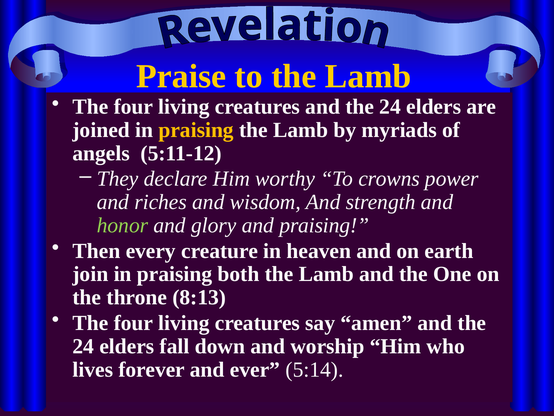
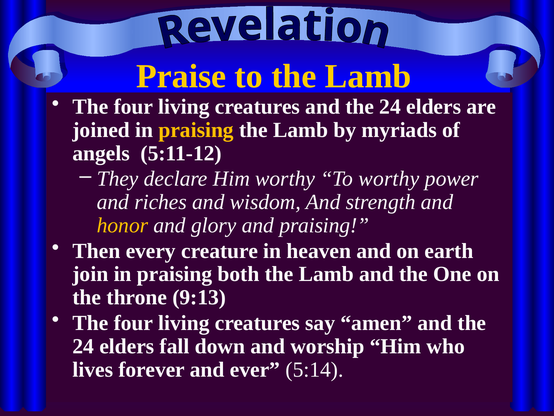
To crowns: crowns -> worthy
honor colour: light green -> yellow
8:13: 8:13 -> 9:13
